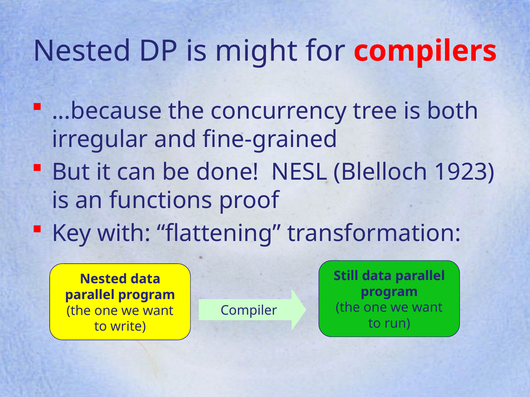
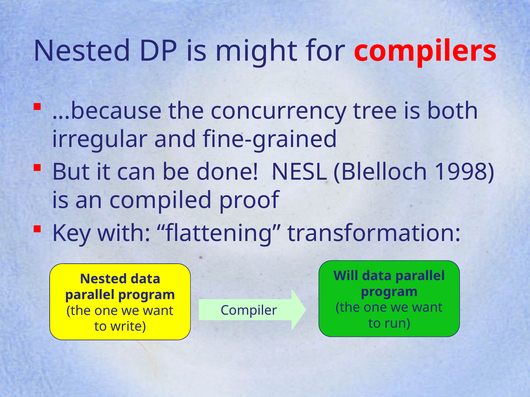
1923: 1923 -> 1998
functions: functions -> compiled
Still: Still -> Will
